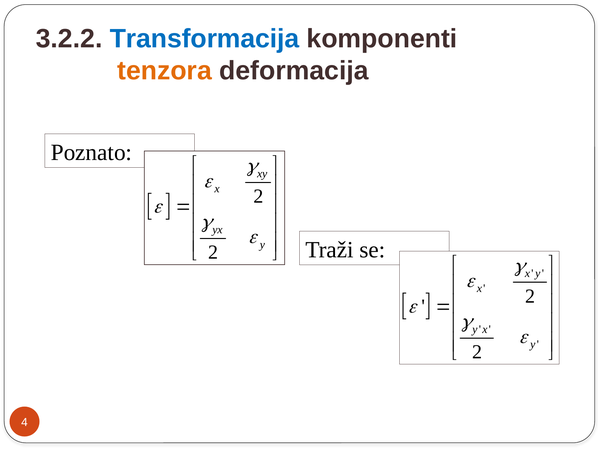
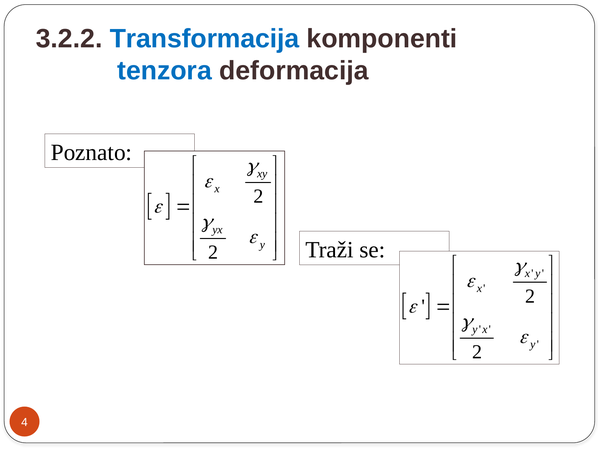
tenzora colour: orange -> blue
